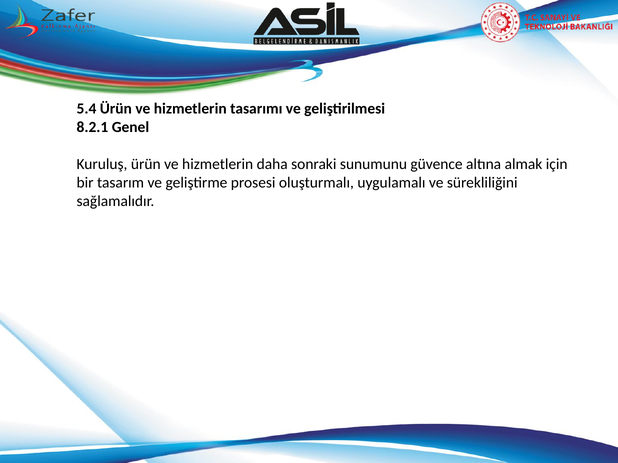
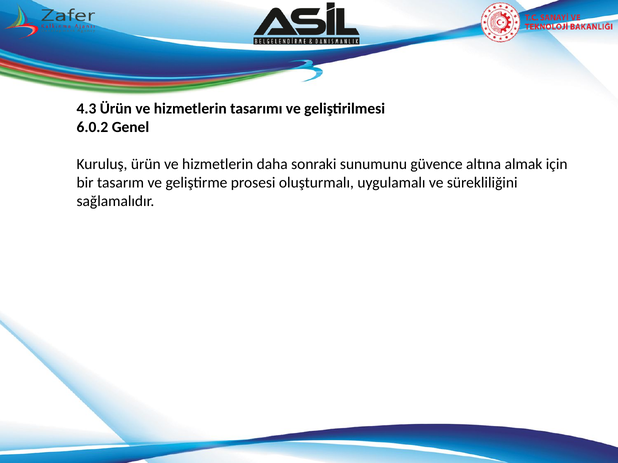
5.4: 5.4 -> 4.3
8.2.1: 8.2.1 -> 6.0.2
